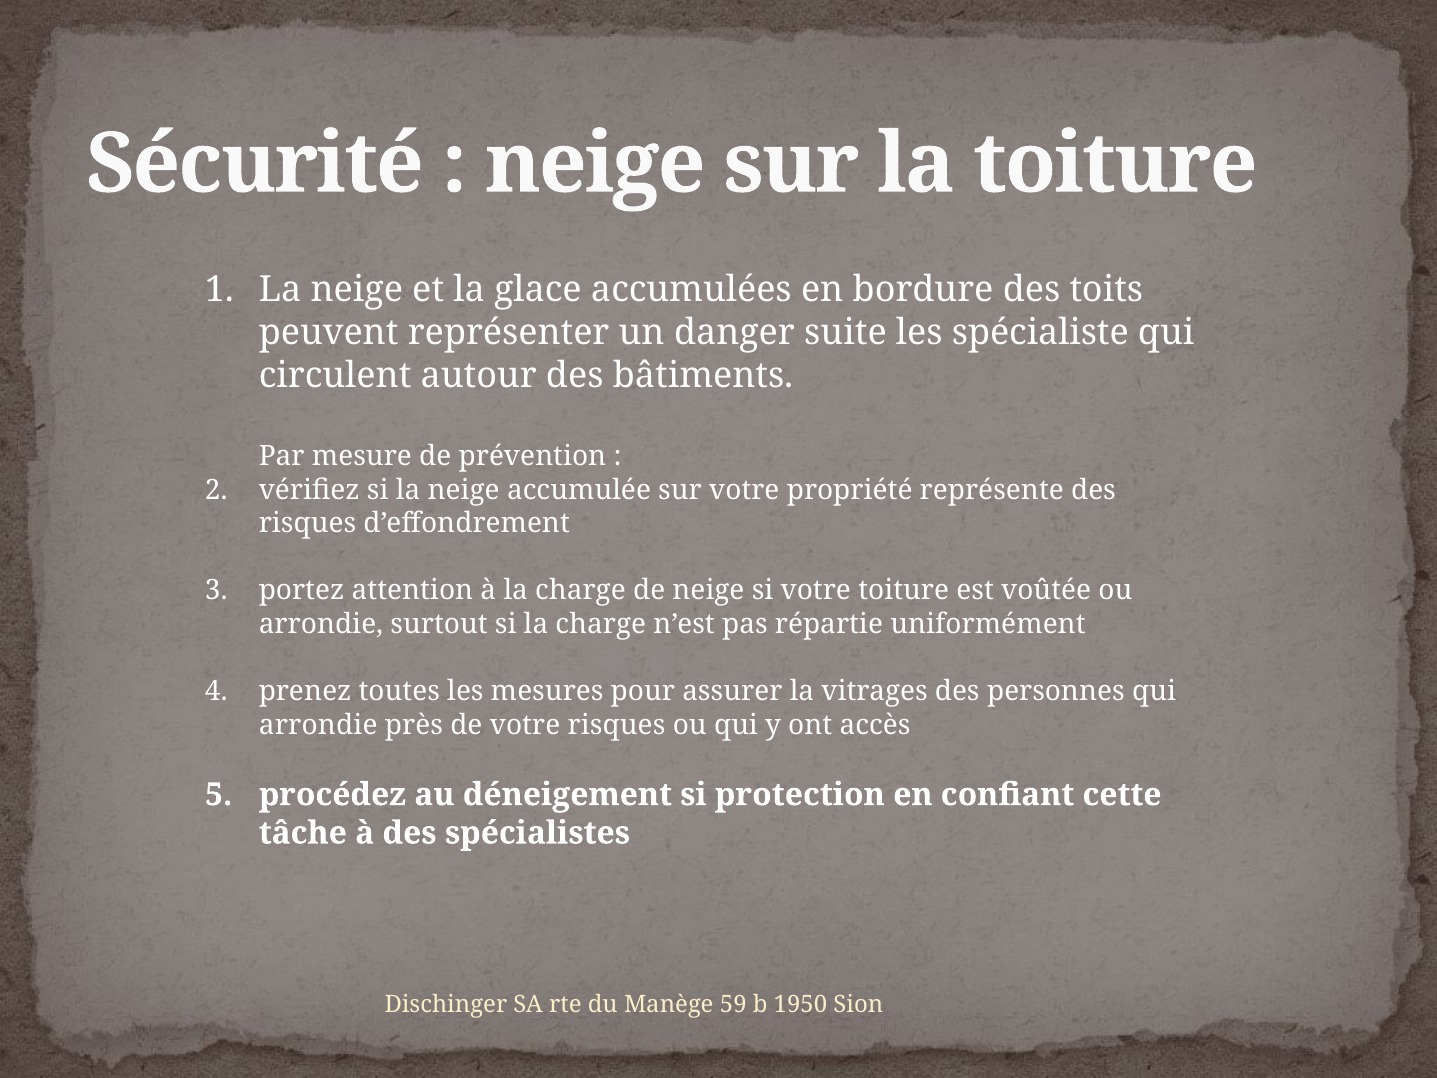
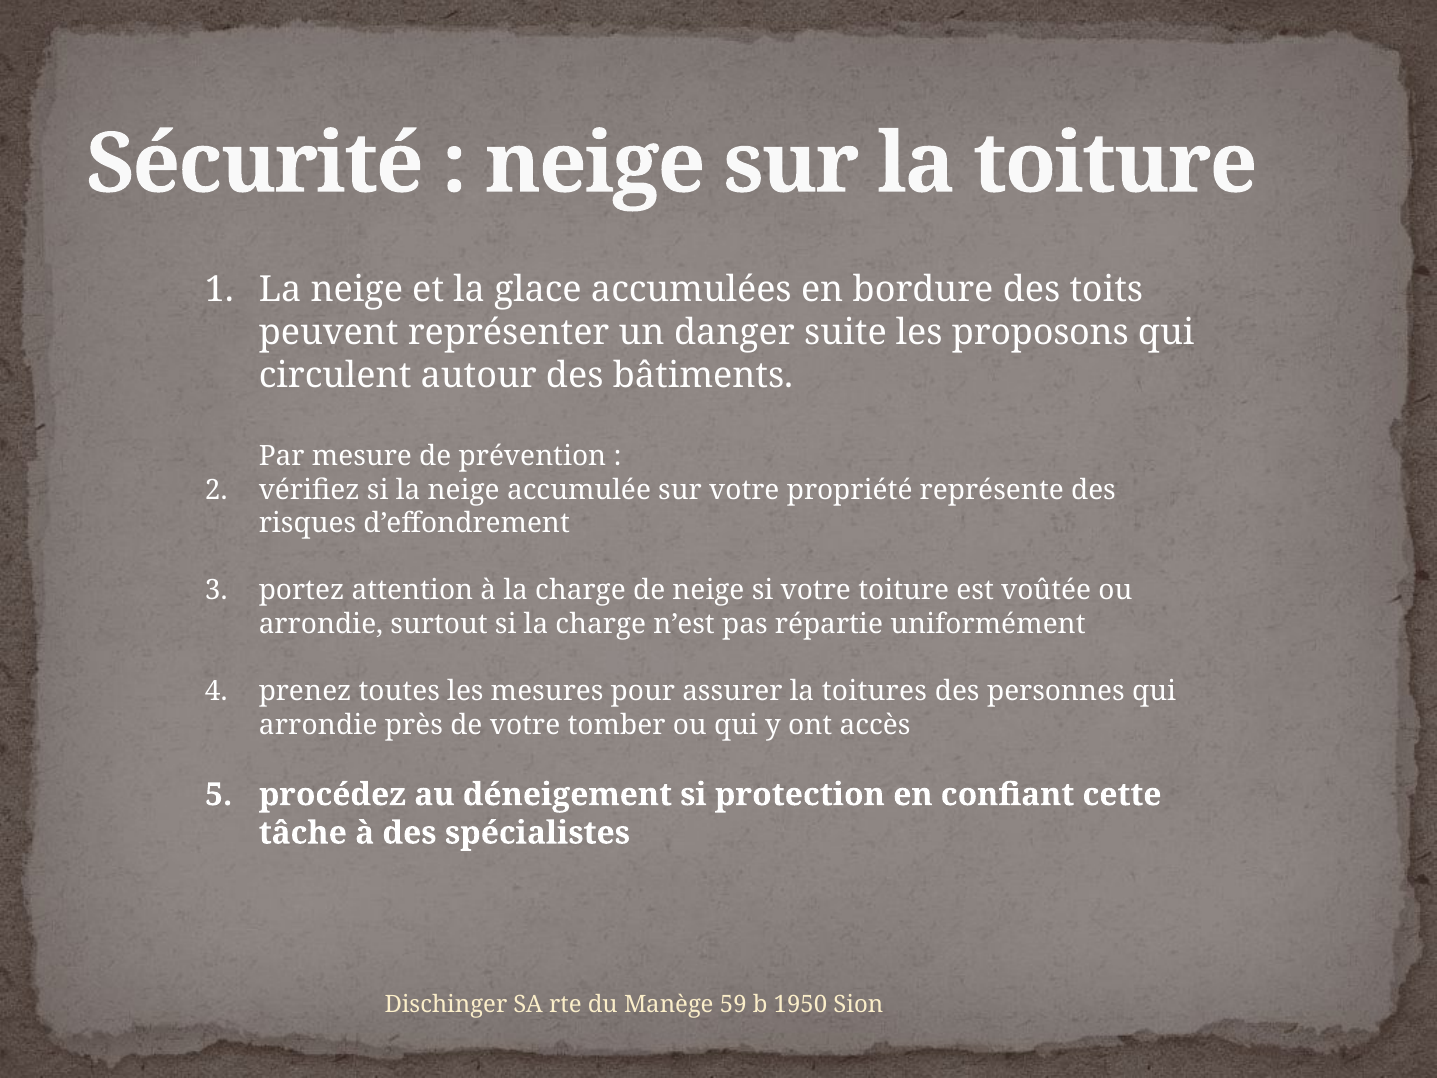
spécialiste: spécialiste -> proposons
vitrages: vitrages -> toitures
votre risques: risques -> tomber
